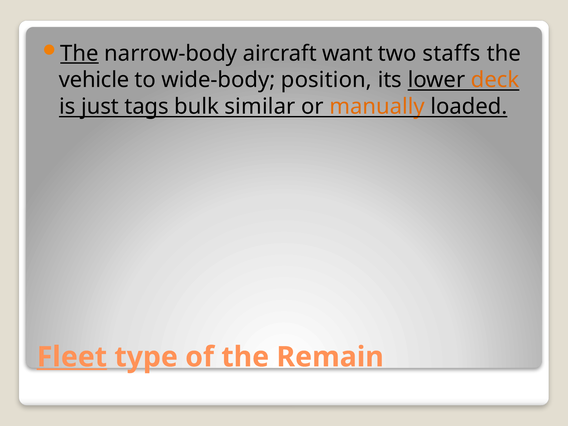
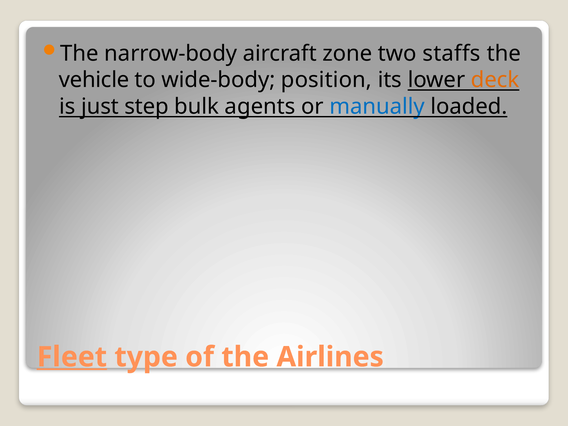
The at (79, 53) underline: present -> none
want: want -> zone
tags: tags -> step
similar: similar -> agents
manually colour: orange -> blue
Remain: Remain -> Airlines
